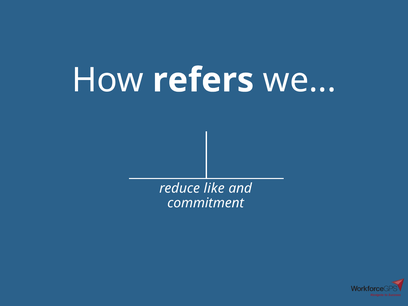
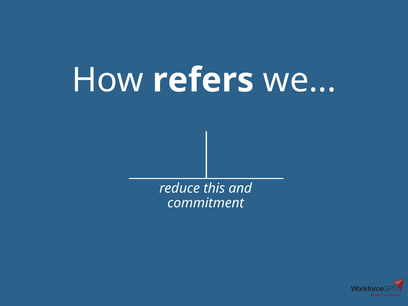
like: like -> this
